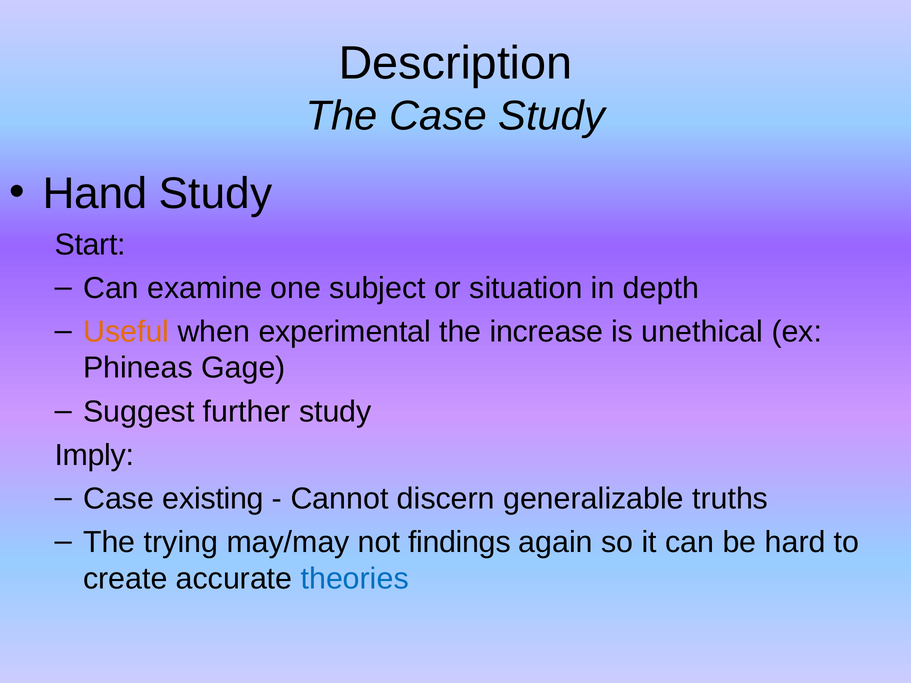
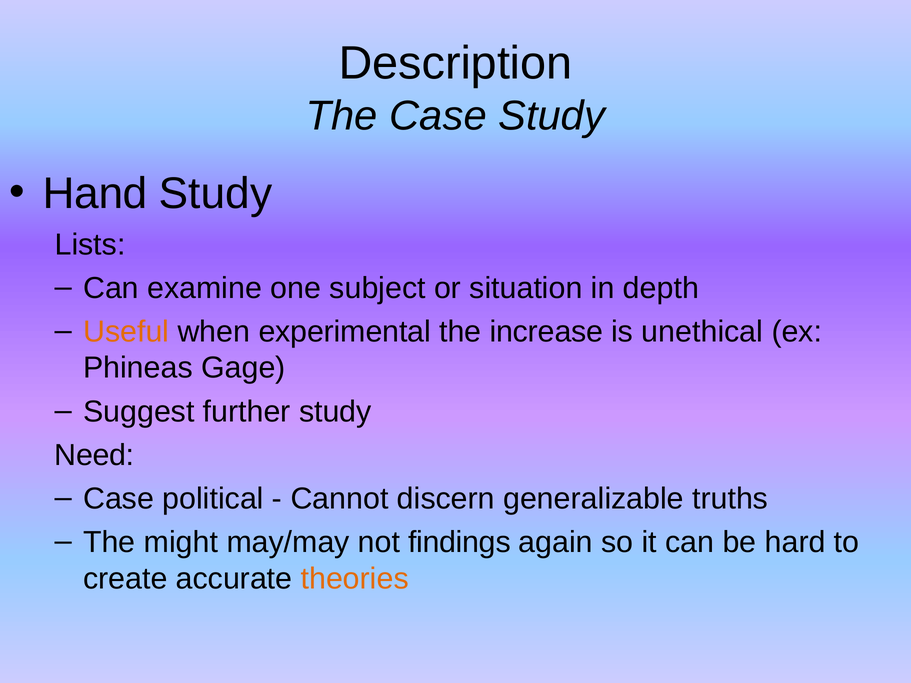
Start: Start -> Lists
Imply: Imply -> Need
existing: existing -> political
trying: trying -> might
theories colour: blue -> orange
